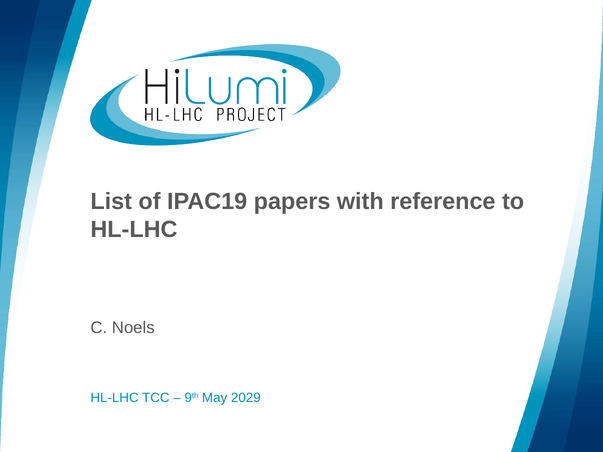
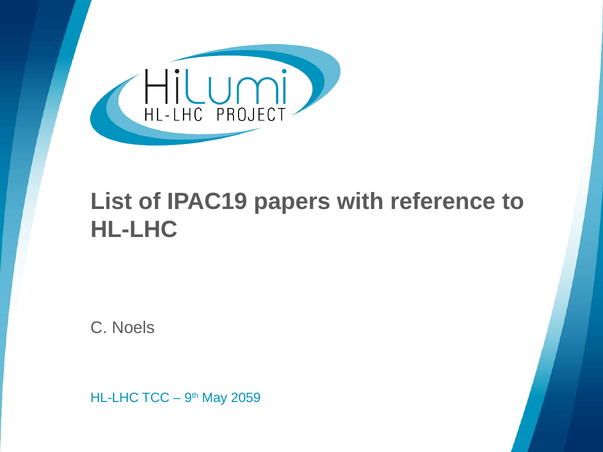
2029: 2029 -> 2059
